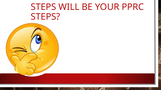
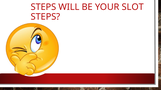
PPRC: PPRC -> SLOT
